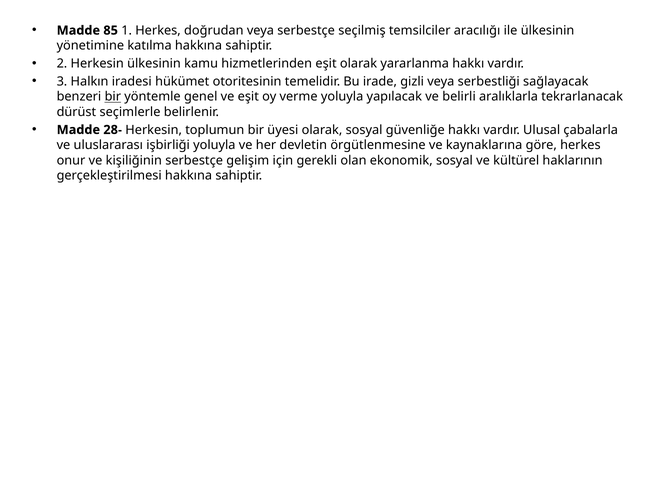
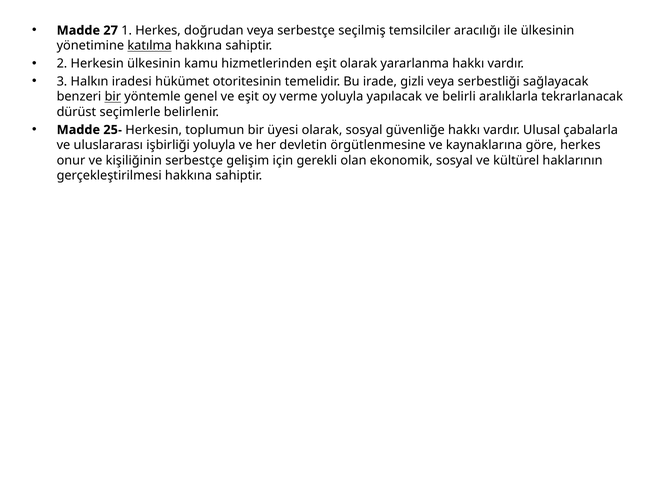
85: 85 -> 27
katılma underline: none -> present
28-: 28- -> 25-
